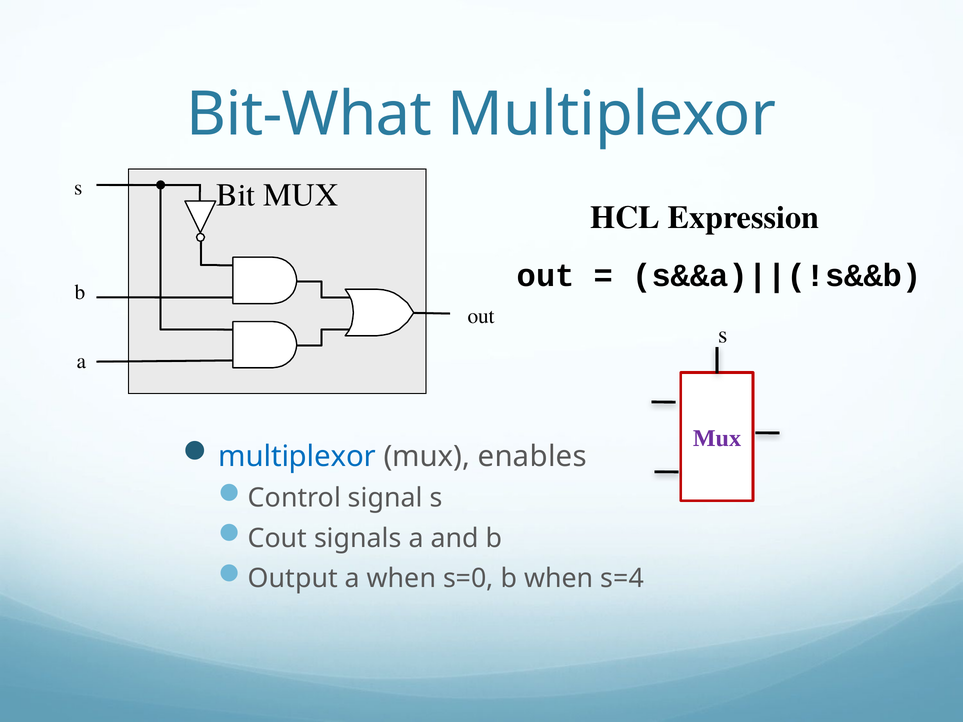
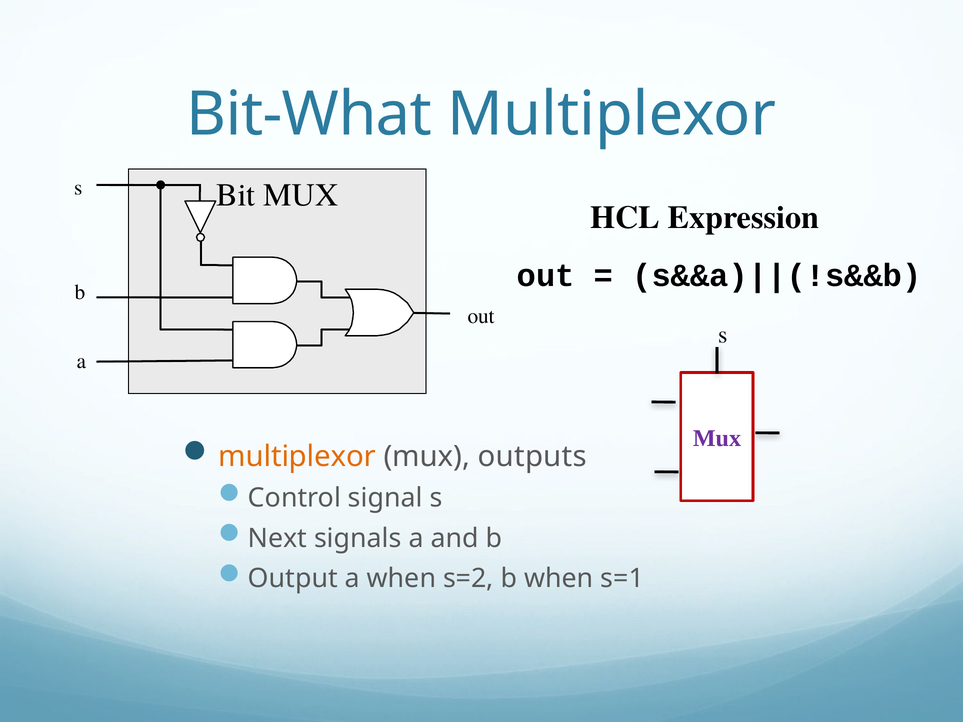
multiplexor at (297, 457) colour: blue -> orange
enables: enables -> outputs
Cout: Cout -> Next
s=0: s=0 -> s=2
s=4: s=4 -> s=1
